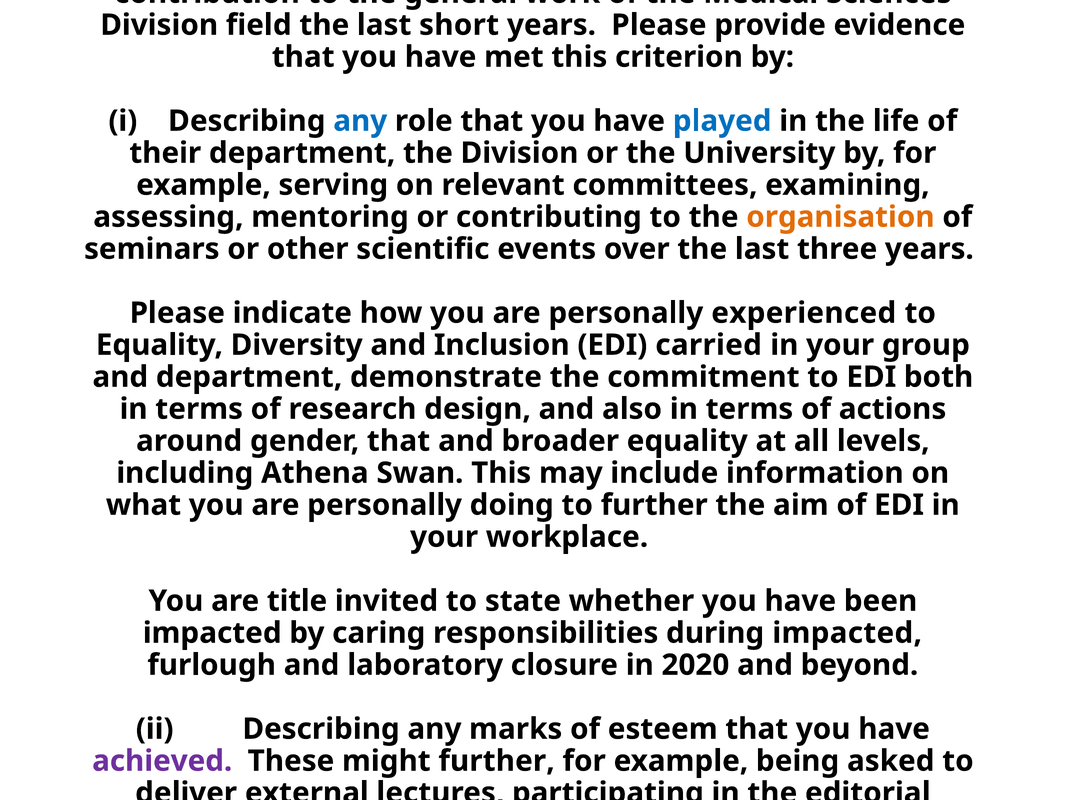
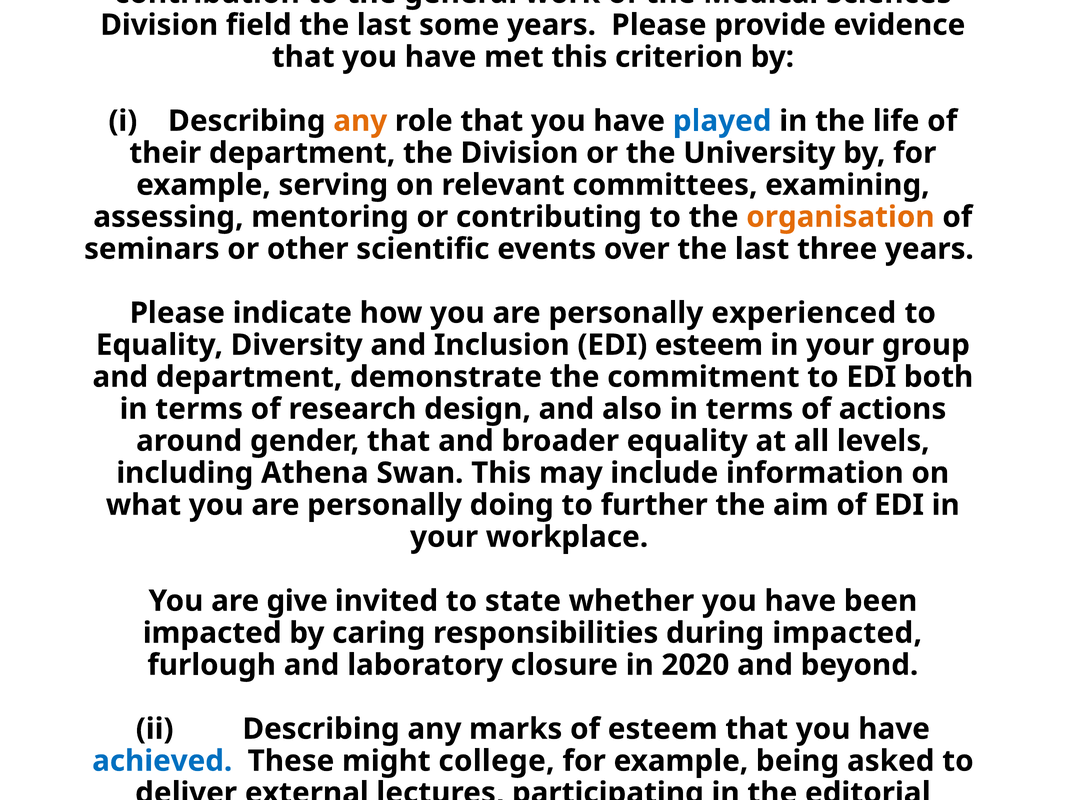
short: short -> some
any at (360, 121) colour: blue -> orange
EDI carried: carried -> esteem
title: title -> give
achieved colour: purple -> blue
might further: further -> college
